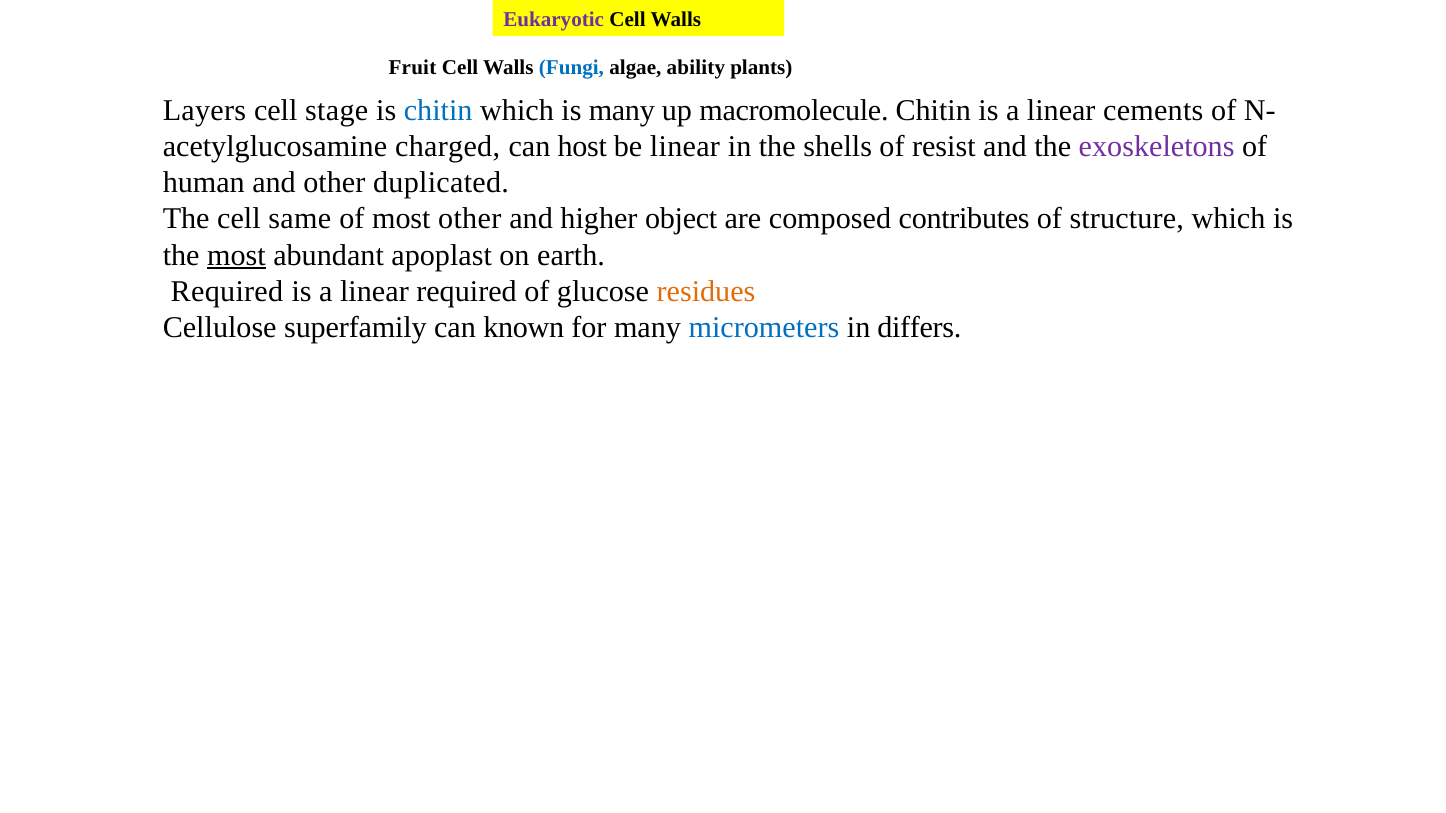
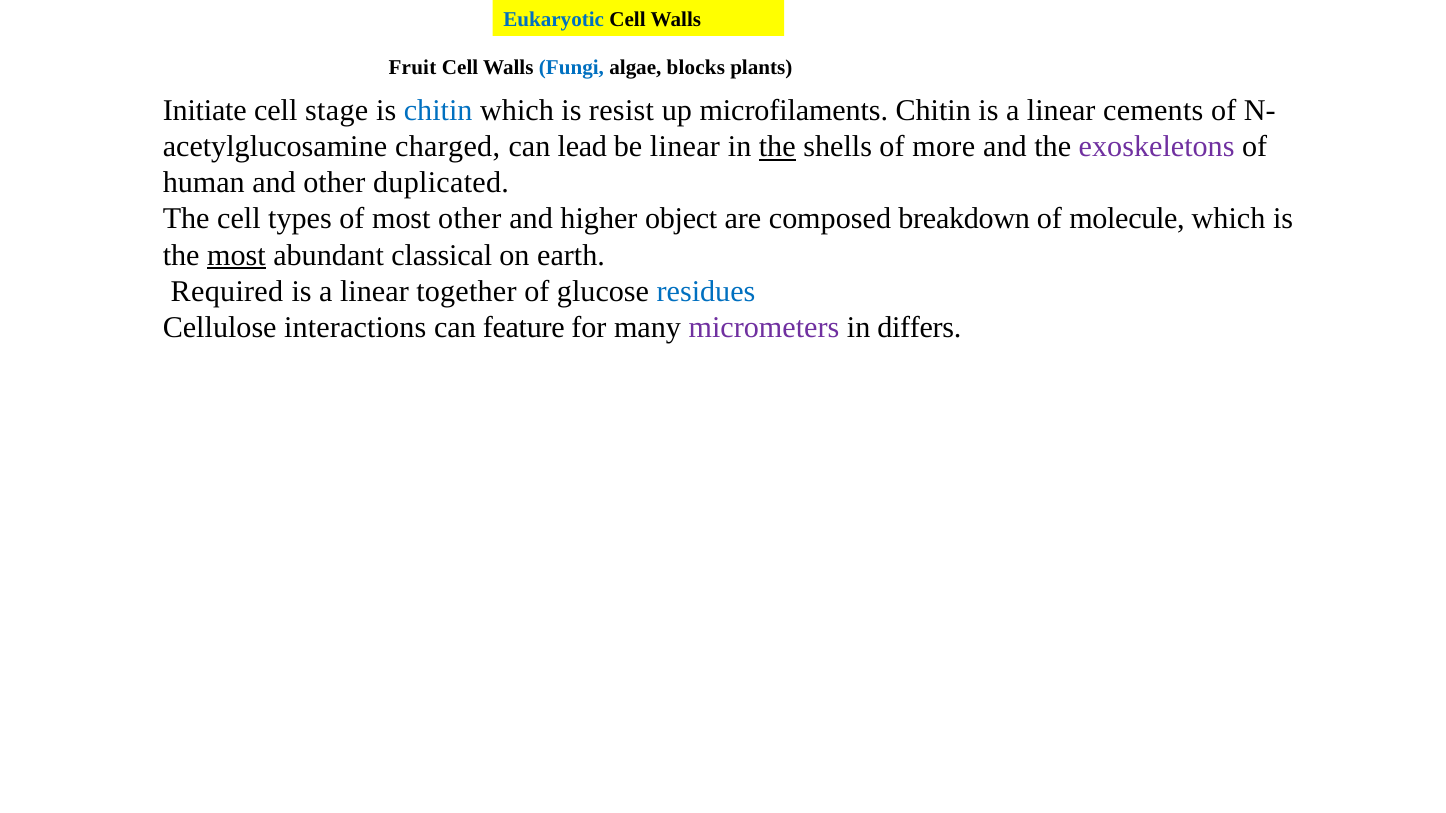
Eukaryotic colour: purple -> blue
ability: ability -> blocks
Layers: Layers -> Initiate
is many: many -> resist
macromolecule: macromolecule -> microfilaments
host: host -> lead
the at (777, 147) underline: none -> present
resist: resist -> more
same: same -> types
contributes: contributes -> breakdown
structure: structure -> molecule
apoplast: apoplast -> classical
linear required: required -> together
residues colour: orange -> blue
superfamily: superfamily -> interactions
known: known -> feature
micrometers colour: blue -> purple
